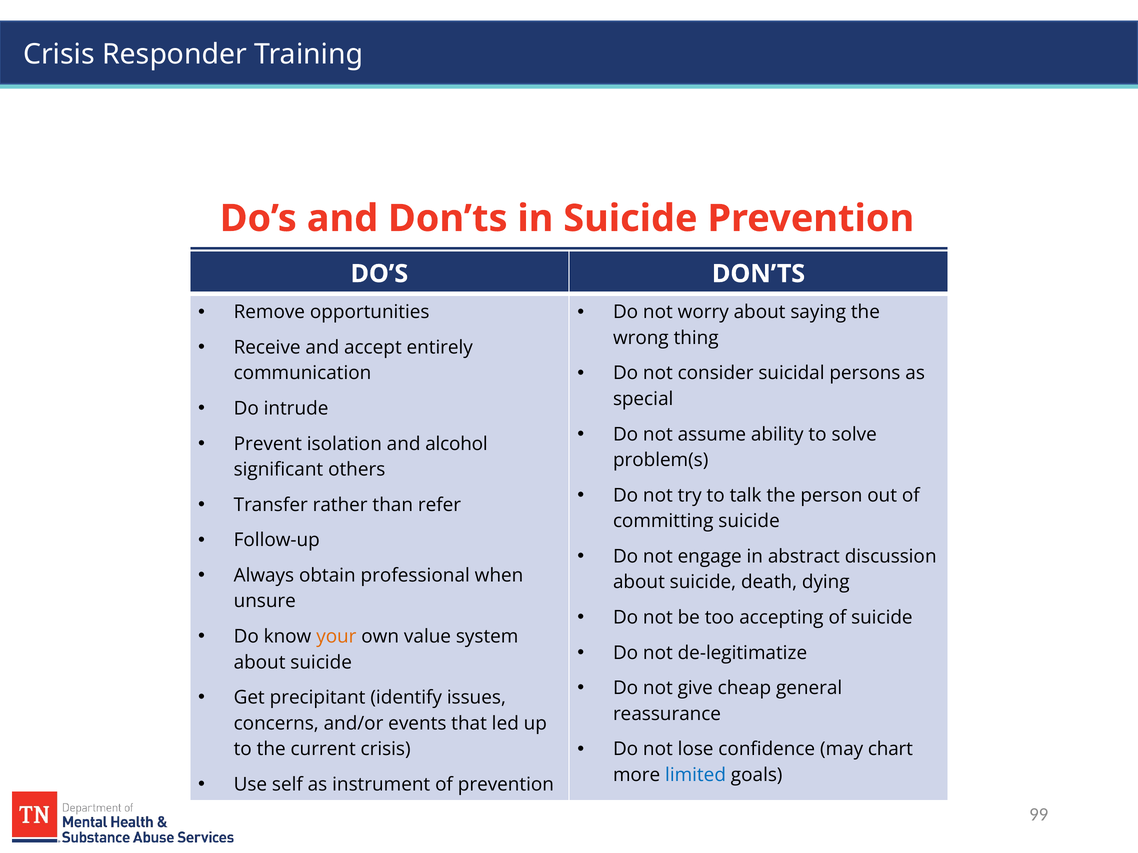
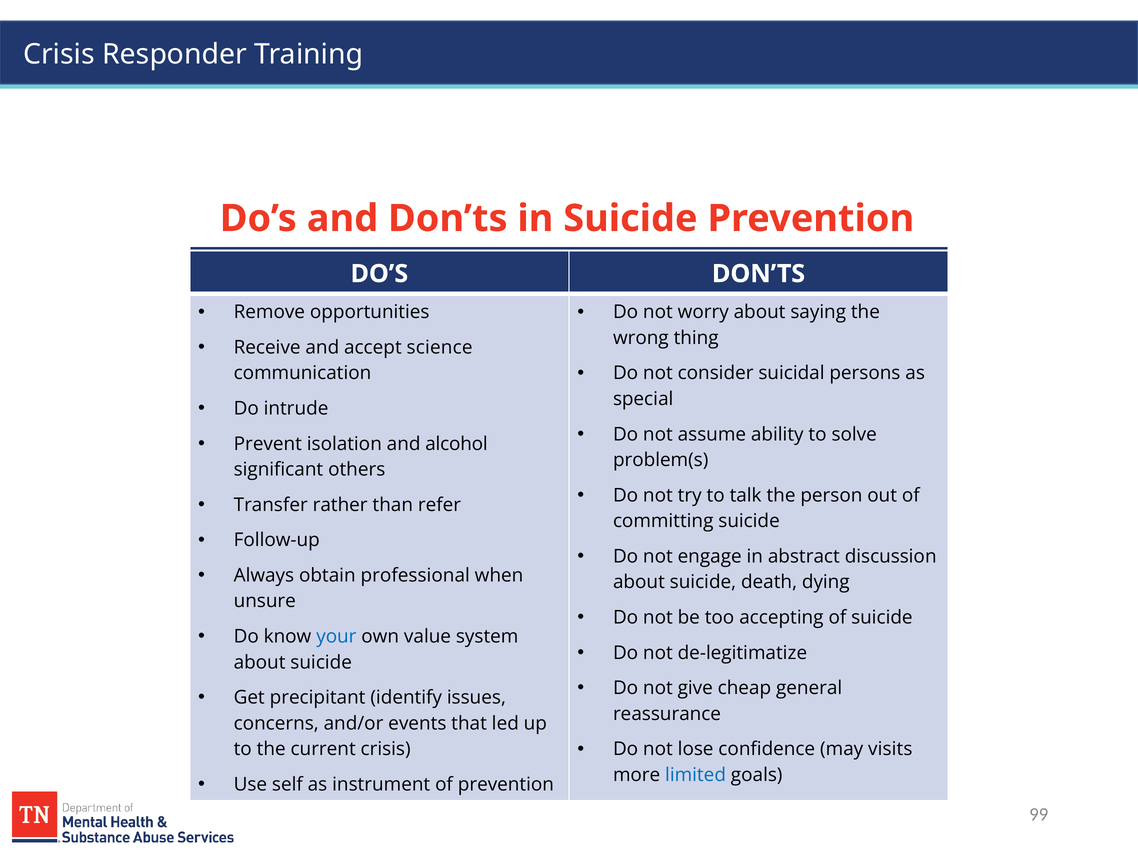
entirely: entirely -> science
your colour: orange -> blue
chart: chart -> visits
